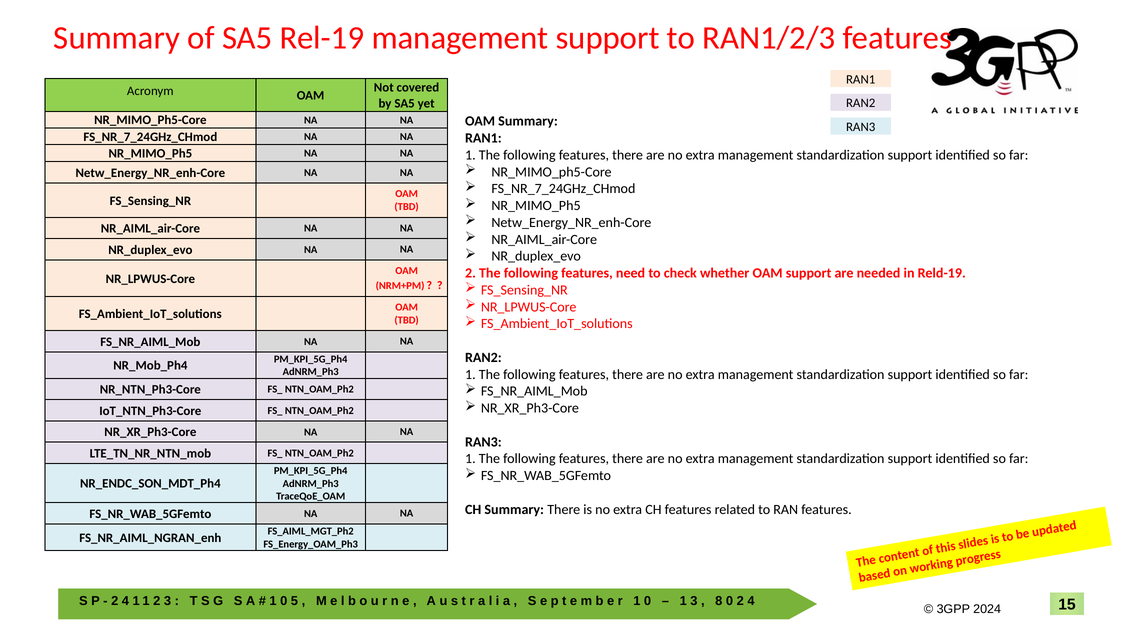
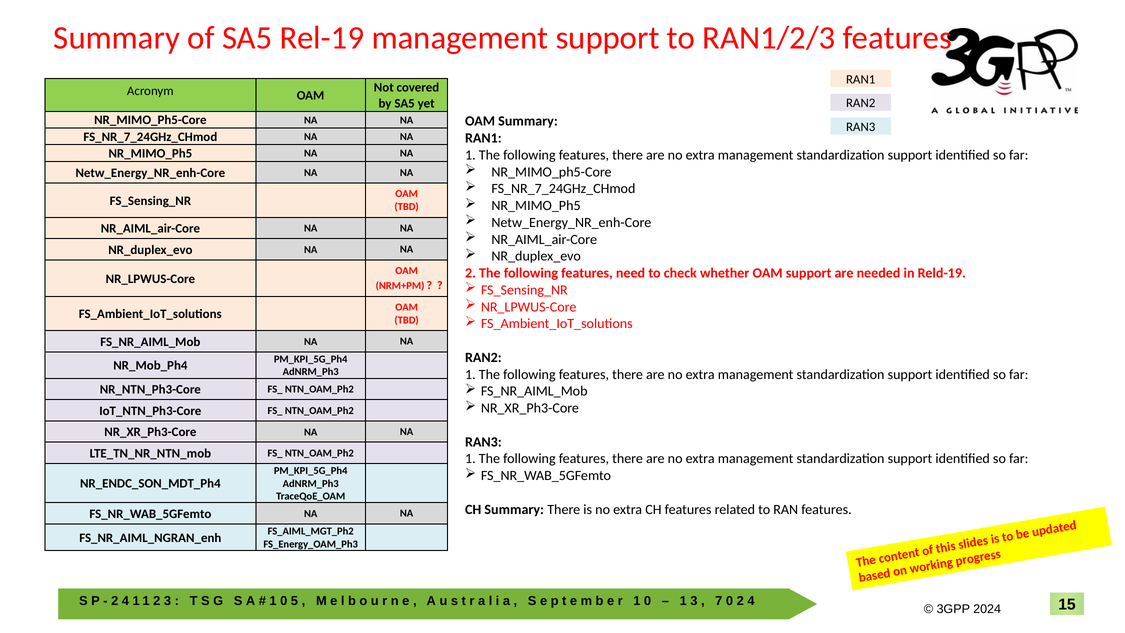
8: 8 -> 7
